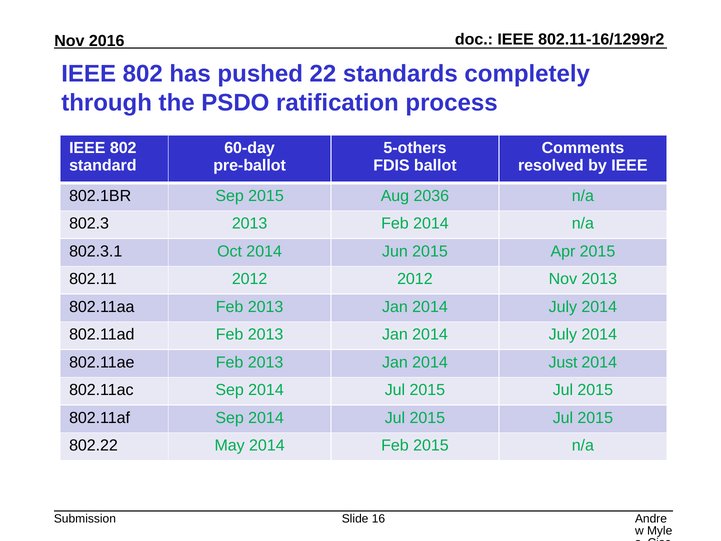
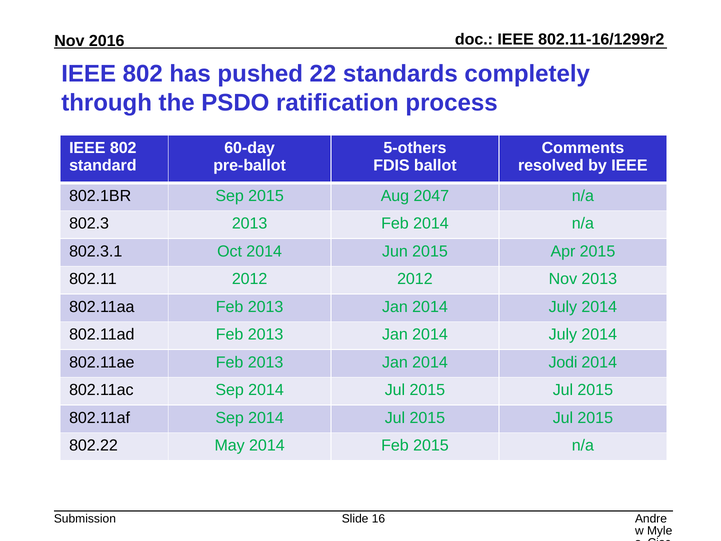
2036: 2036 -> 2047
Just: Just -> Jodi
